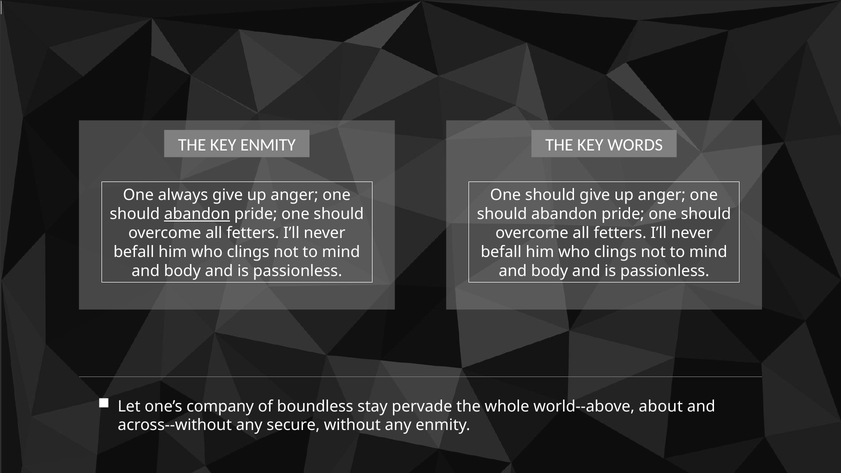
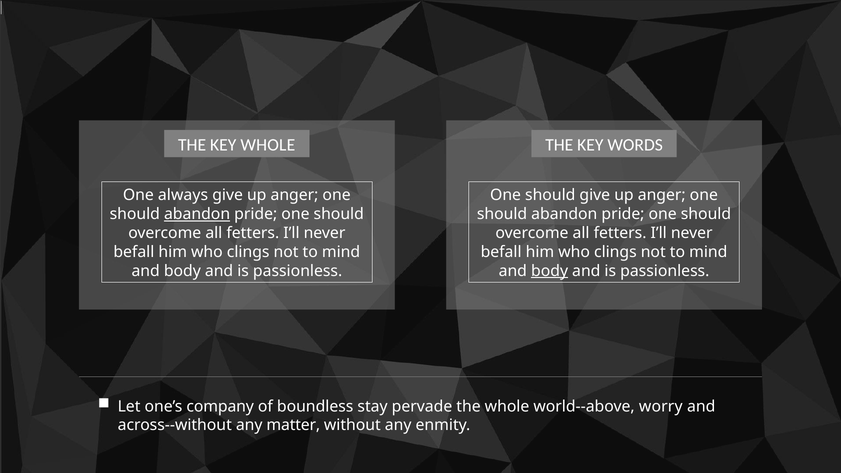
KEY ENMITY: ENMITY -> WHOLE
body at (550, 271) underline: none -> present
about: about -> worry
secure: secure -> matter
